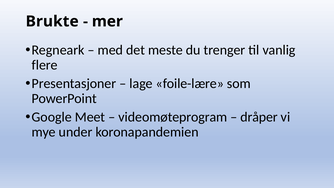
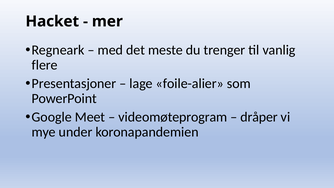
Brukte: Brukte -> Hacket
foile-lære: foile-lære -> foile-alier
